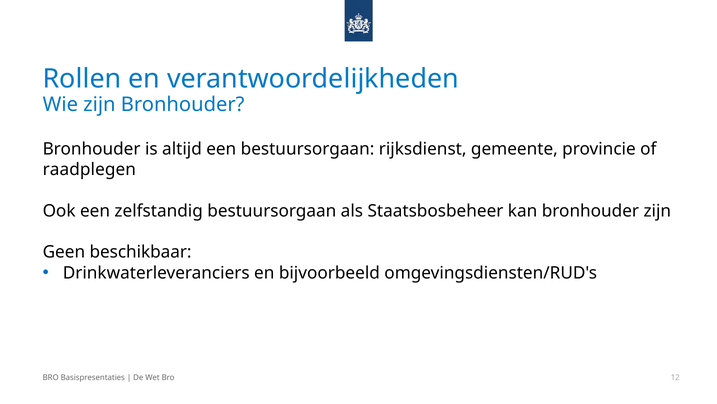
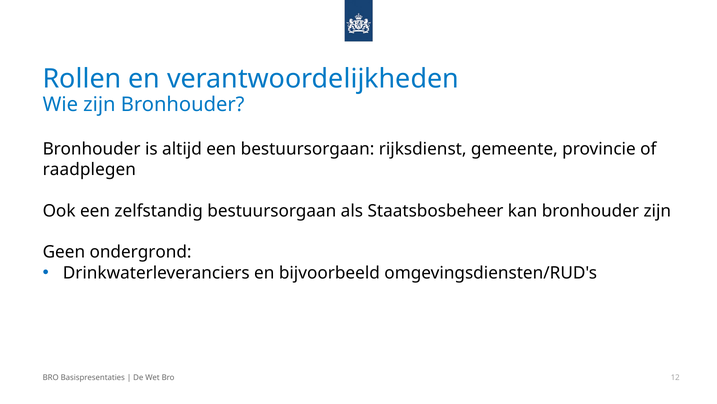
beschikbaar: beschikbaar -> ondergrond
